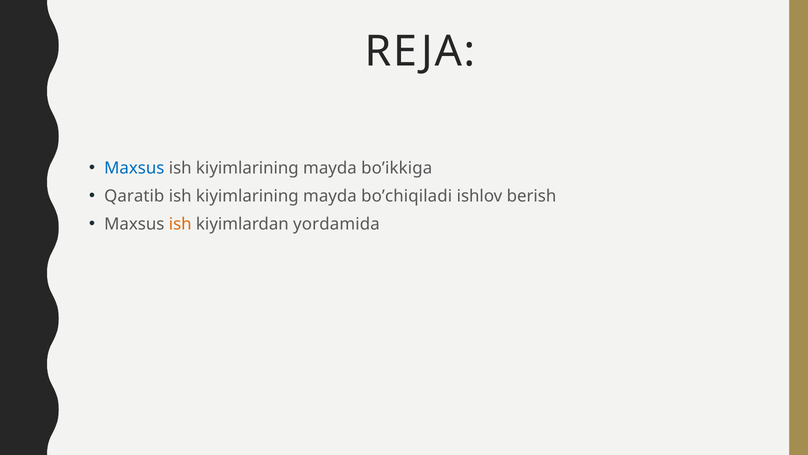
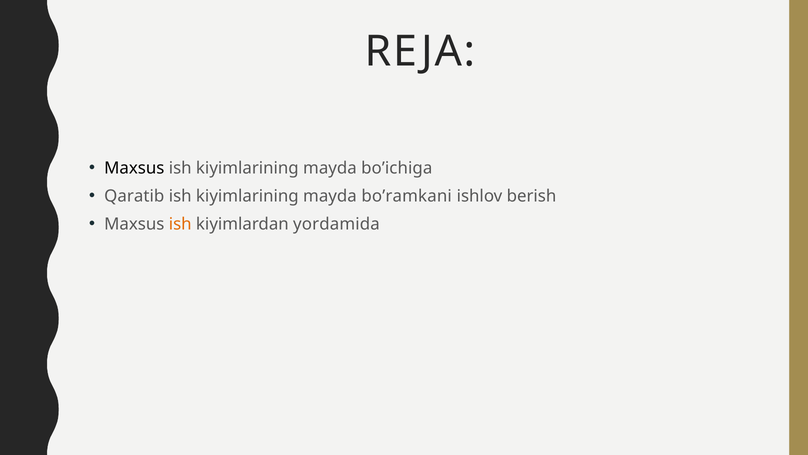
Maxsus at (134, 168) colour: blue -> black
bo’ikkiga: bo’ikkiga -> bo’ichiga
bo’chiqiladi: bo’chiqiladi -> bo’ramkani
